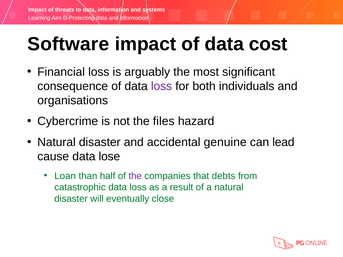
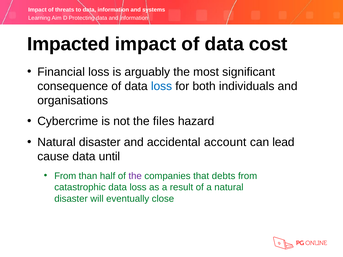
Software: Software -> Impacted
loss at (162, 86) colour: purple -> blue
genuine: genuine -> account
lose: lose -> until
Loan at (65, 176): Loan -> From
